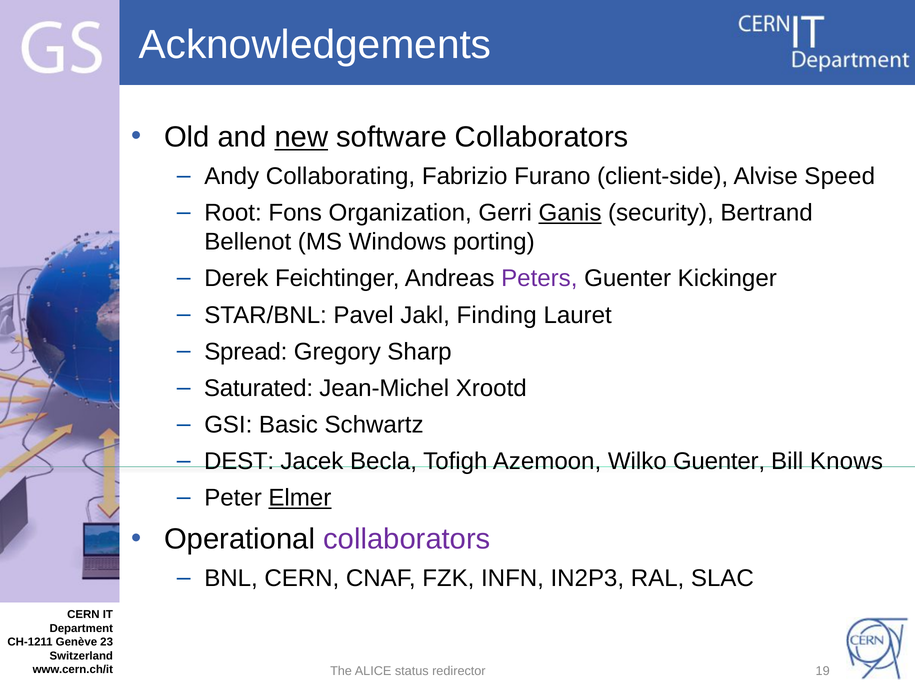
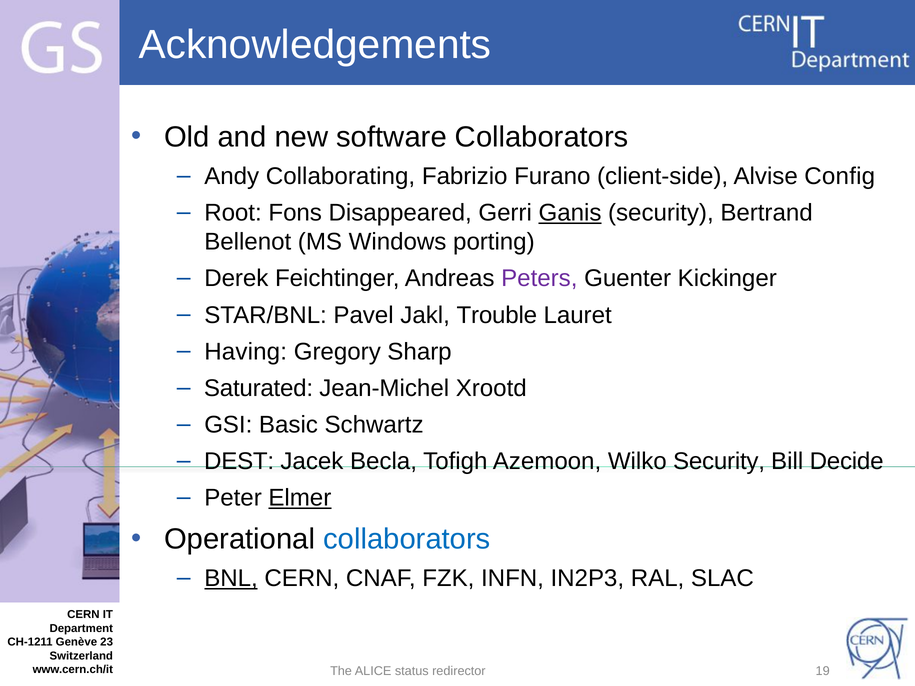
new underline: present -> none
Speed: Speed -> Config
Organization: Organization -> Disappeared
Finding: Finding -> Trouble
Spread: Spread -> Having
Wilko Guenter: Guenter -> Security
Knows: Knows -> Decide
collaborators at (407, 539) colour: purple -> blue
BNL underline: none -> present
